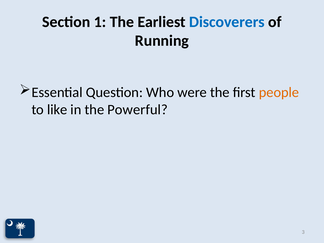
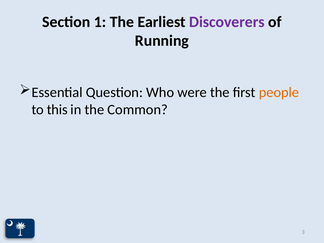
Discoverers colour: blue -> purple
like: like -> this
Powerful: Powerful -> Common
